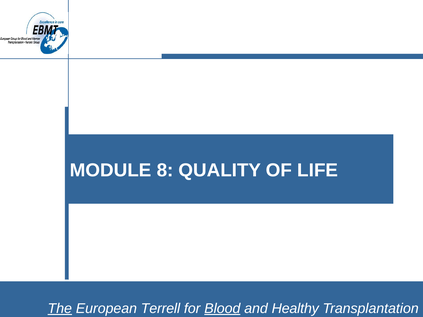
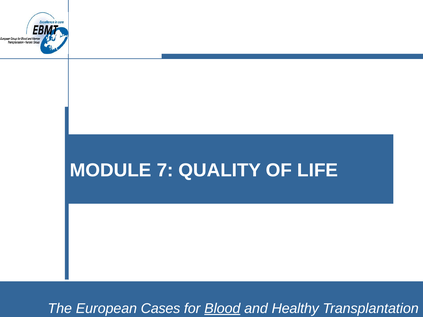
8: 8 -> 7
The underline: present -> none
Terrell: Terrell -> Cases
